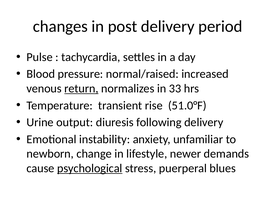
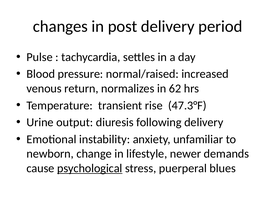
return underline: present -> none
33: 33 -> 62
51.0°F: 51.0°F -> 47.3°F
